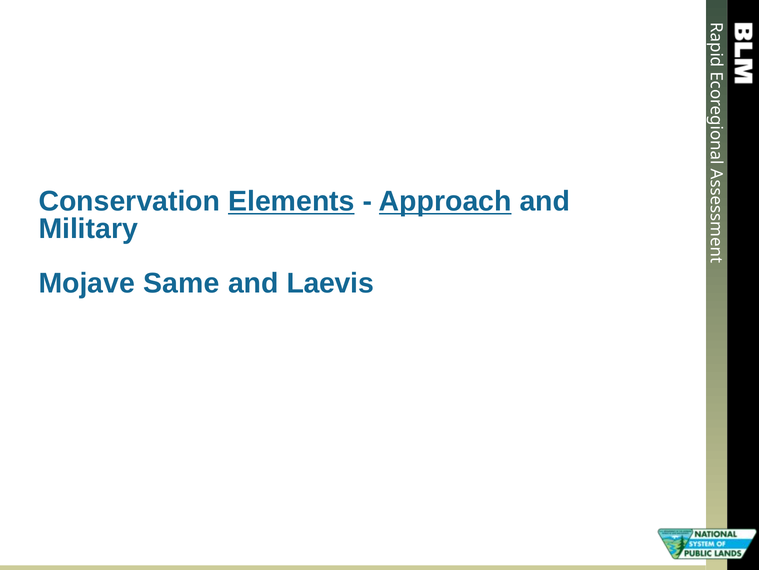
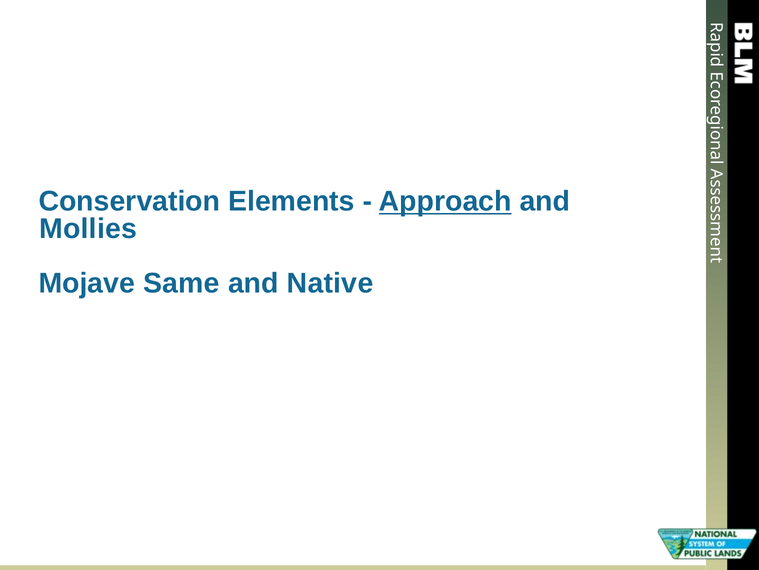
Elements underline: present -> none
Military: Military -> Mollies
Laevis: Laevis -> Native
